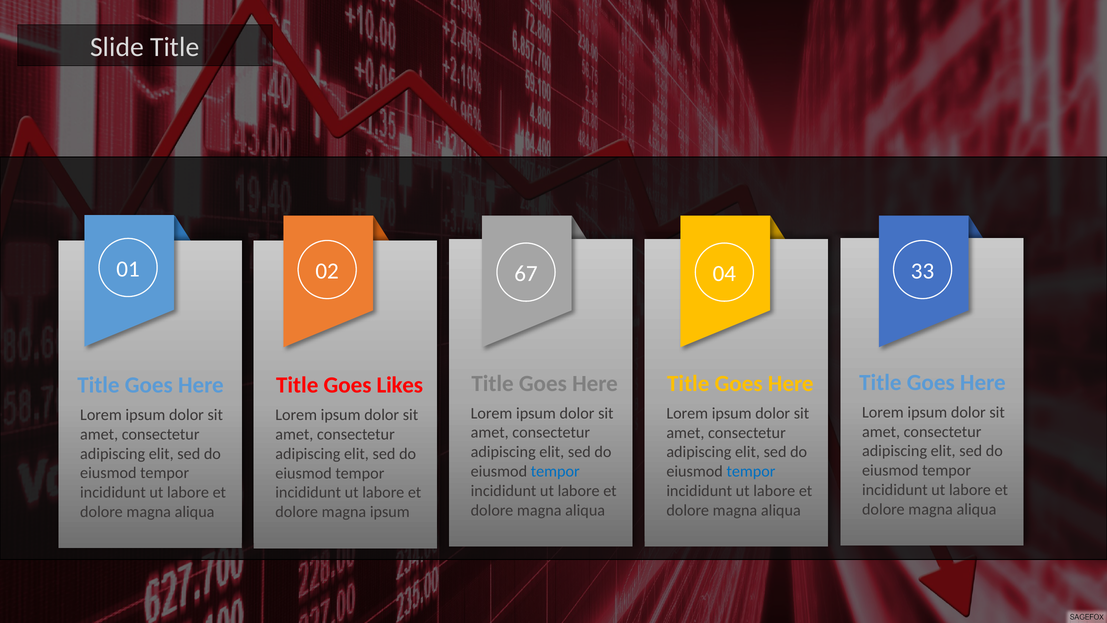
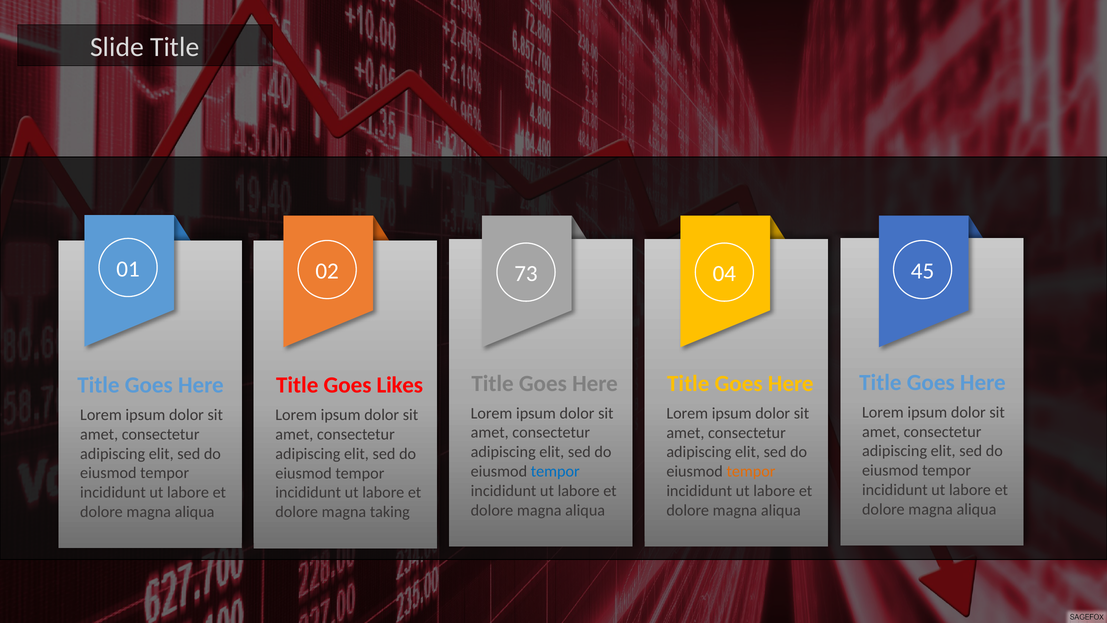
67: 67 -> 73
33: 33 -> 45
tempor at (751, 471) colour: blue -> orange
magna ipsum: ipsum -> taking
